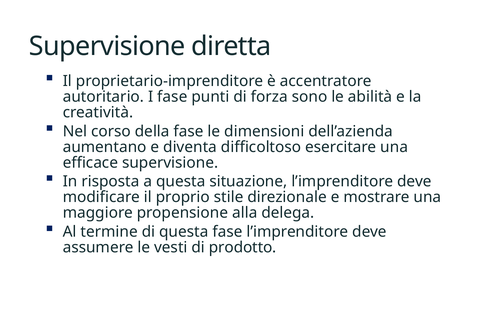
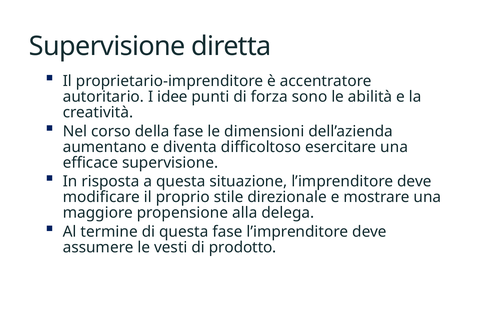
I fase: fase -> idee
